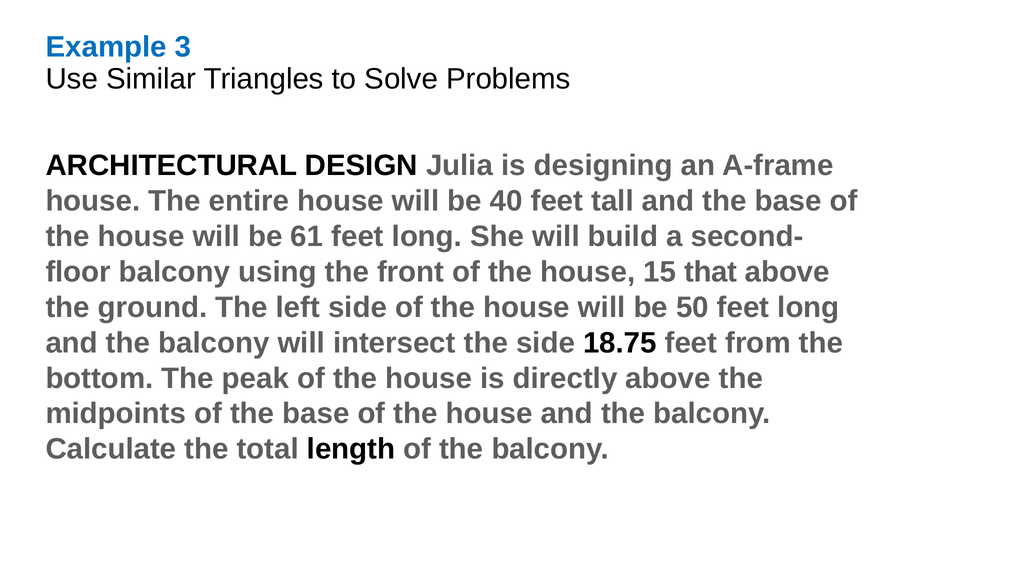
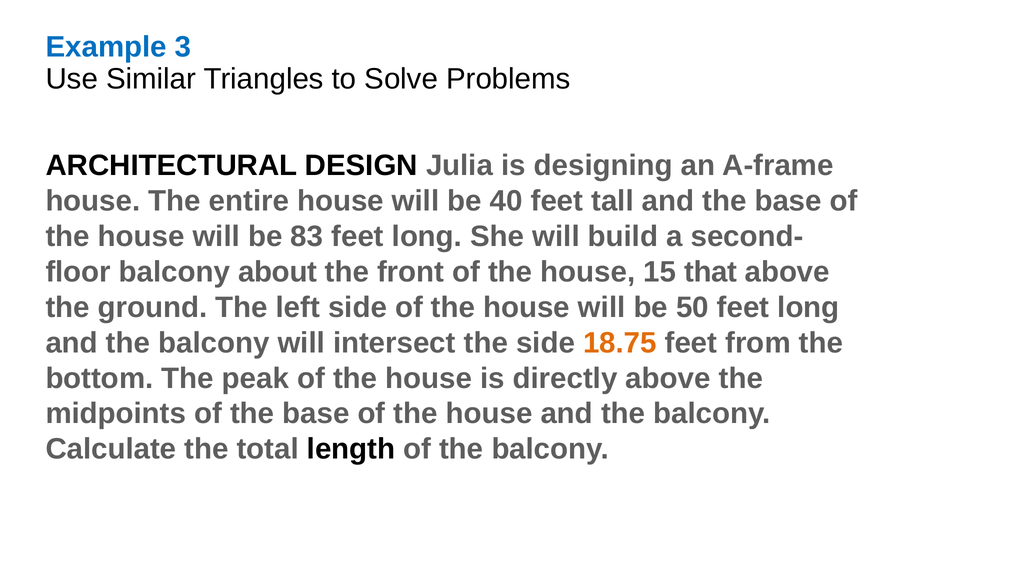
61: 61 -> 83
using: using -> about
18.75 colour: black -> orange
